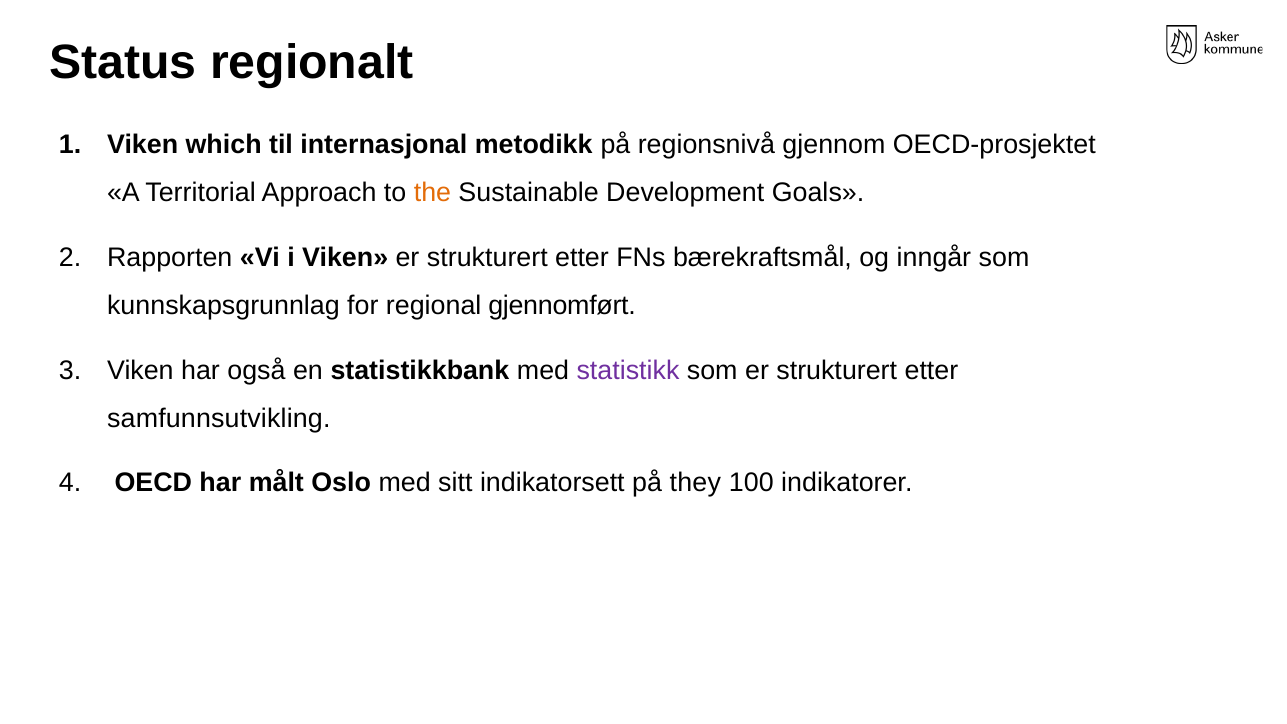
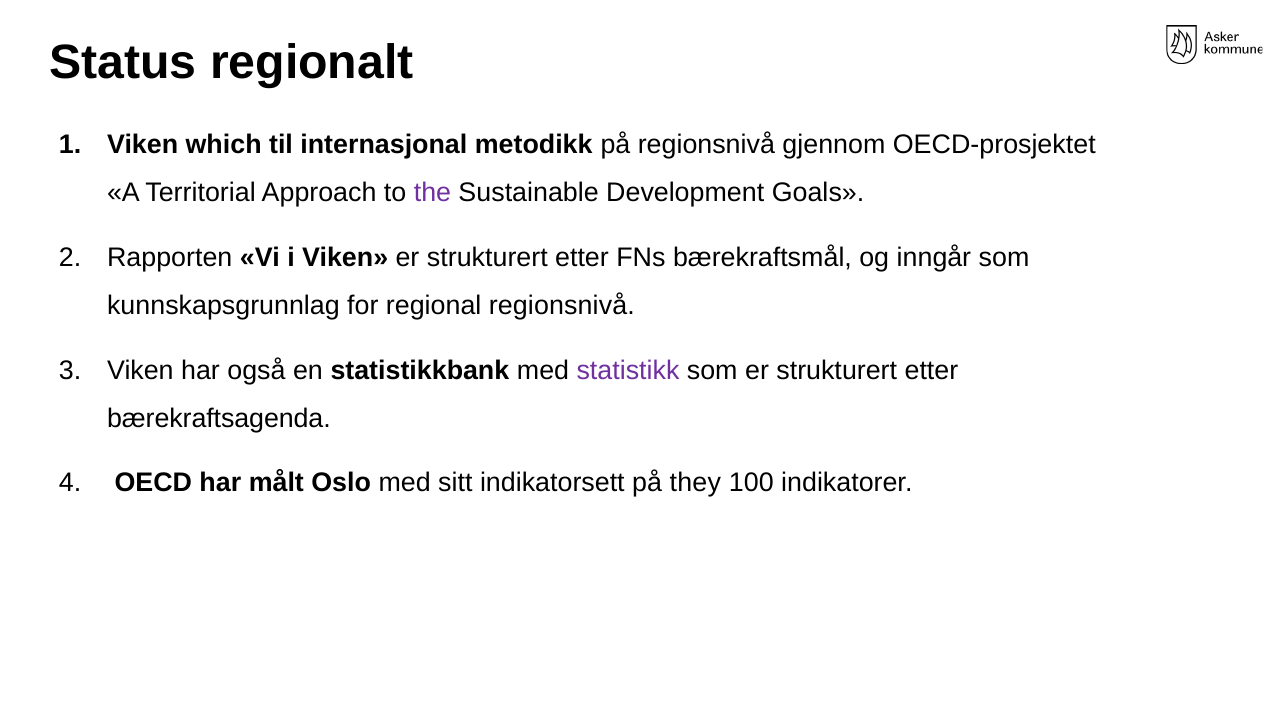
the colour: orange -> purple
regional gjennomført: gjennomført -> regionsnivå
samfunnsutvikling: samfunnsutvikling -> bærekraftsagenda
